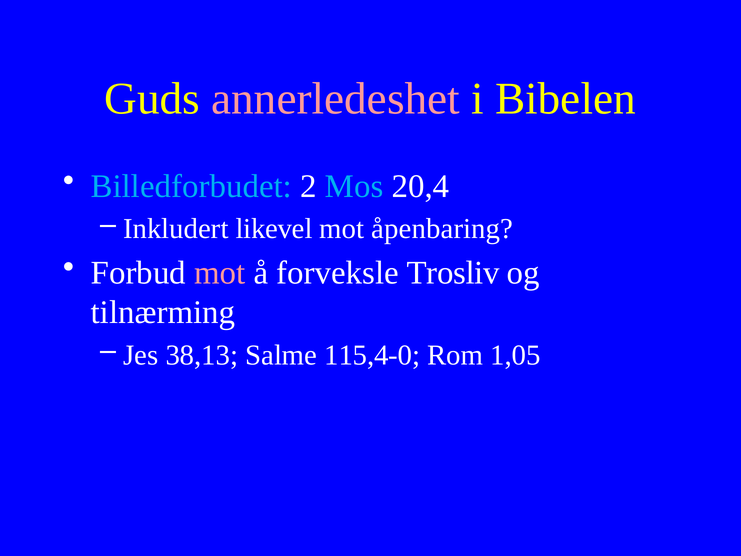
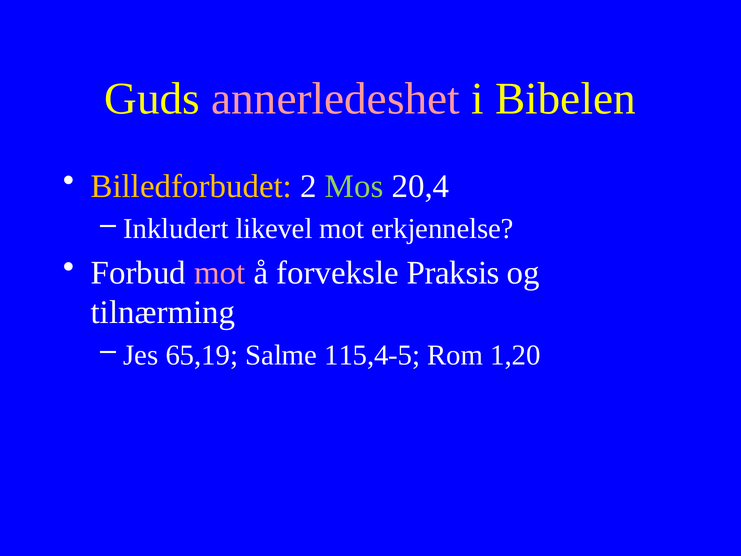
Billedforbudet colour: light blue -> yellow
Mos colour: light blue -> light green
åpenbaring: åpenbaring -> erkjennelse
Trosliv: Trosliv -> Praksis
38,13: 38,13 -> 65,19
115,4-0: 115,4-0 -> 115,4-5
1,05: 1,05 -> 1,20
